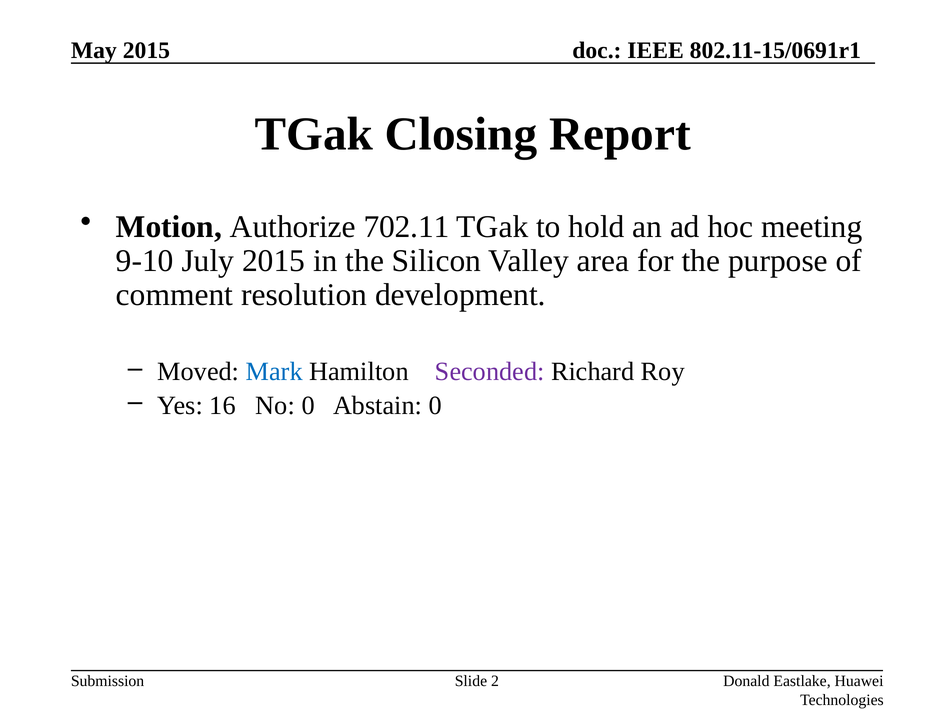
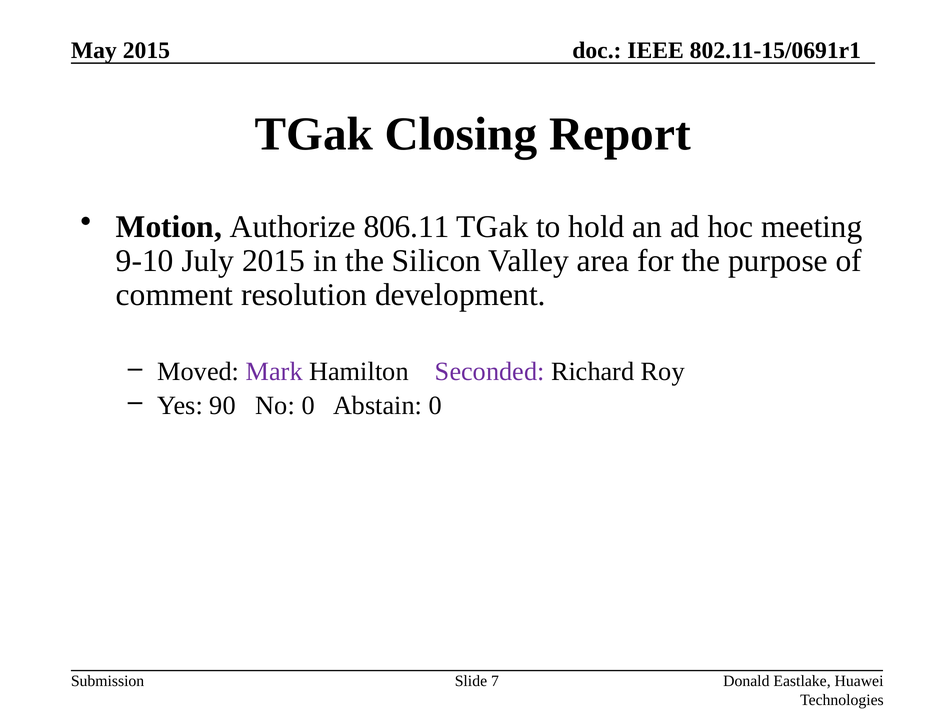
702.11: 702.11 -> 806.11
Mark colour: blue -> purple
16: 16 -> 90
2: 2 -> 7
